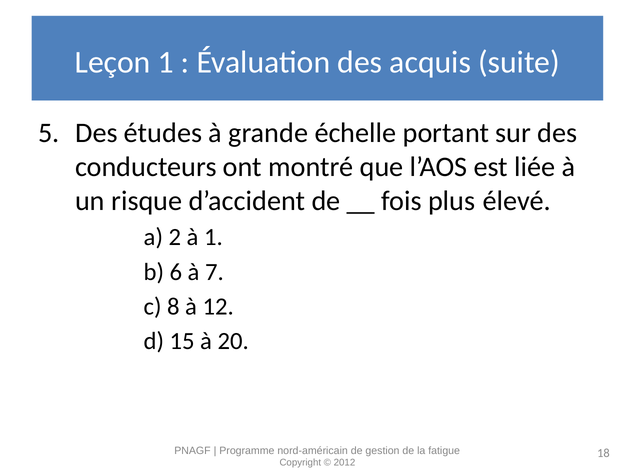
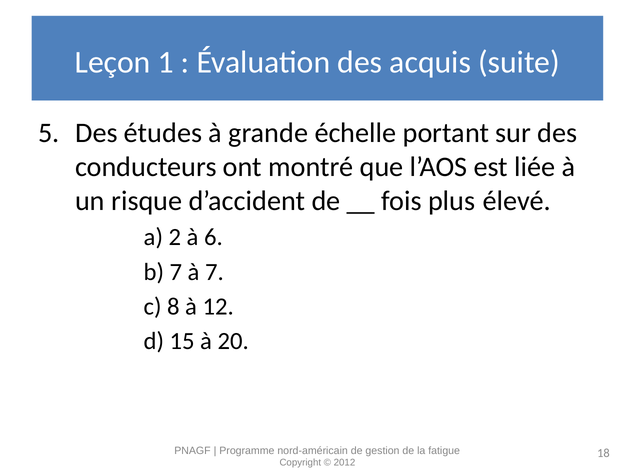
à 1: 1 -> 6
b 6: 6 -> 7
